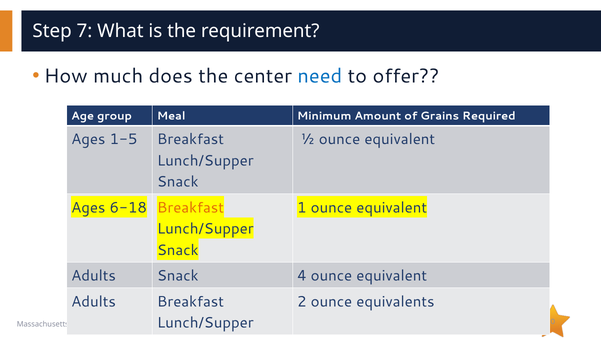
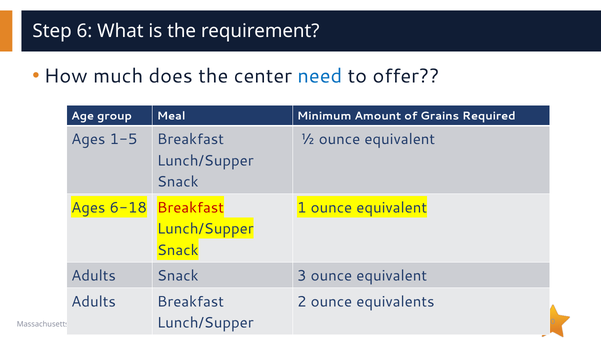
7: 7 -> 6
Breakfast at (190, 208) colour: orange -> red
4: 4 -> 3
